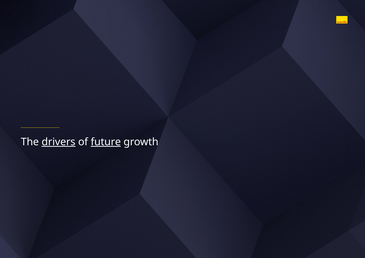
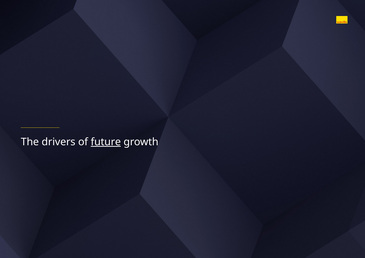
drivers underline: present -> none
